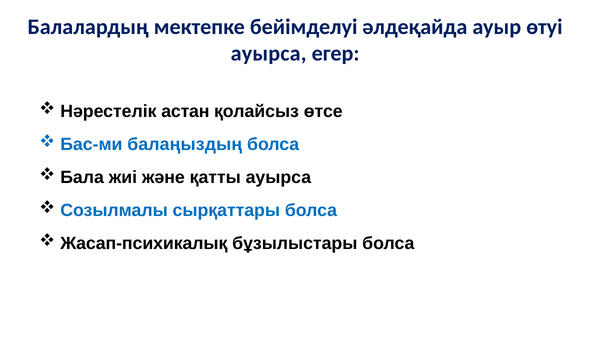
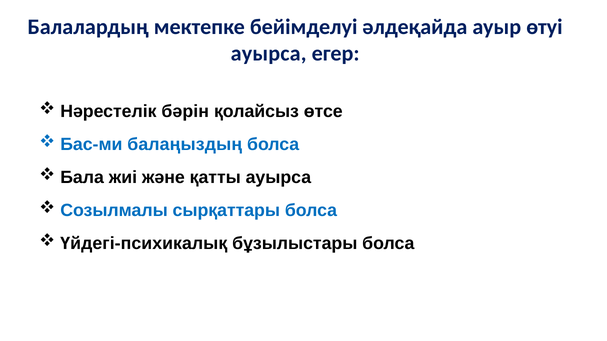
астан: астан -> бәрін
Жасап-психикалық: Жасап-психикалық -> Үйдегі-психикалық
